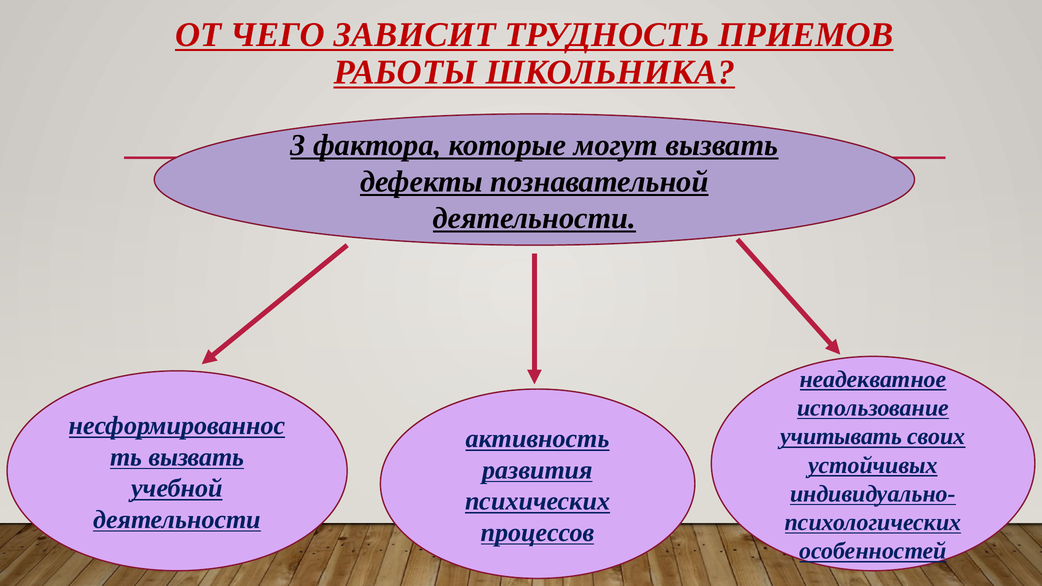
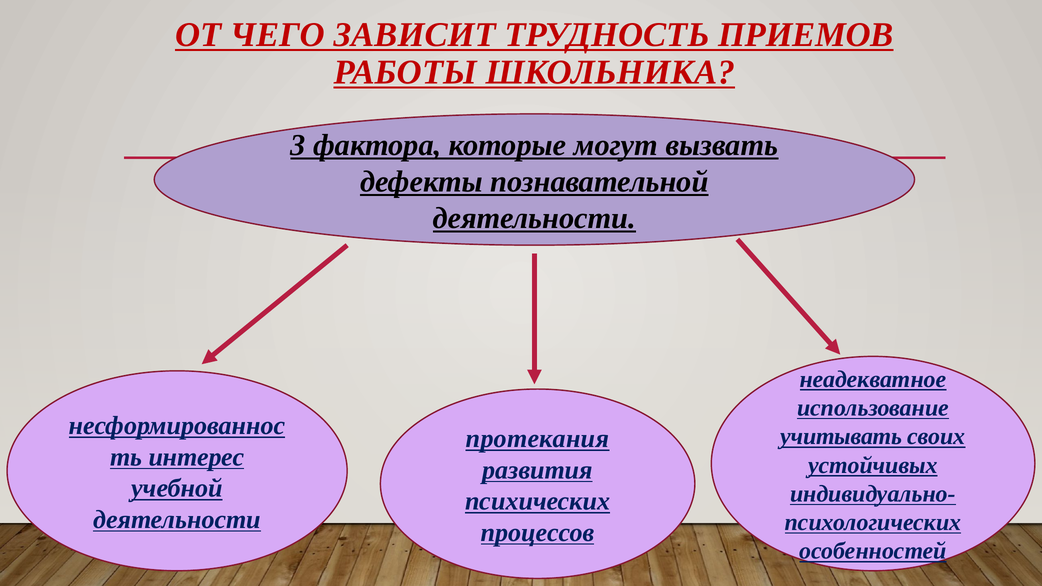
активность: активность -> протекания
вызвать at (196, 457): вызвать -> интерес
